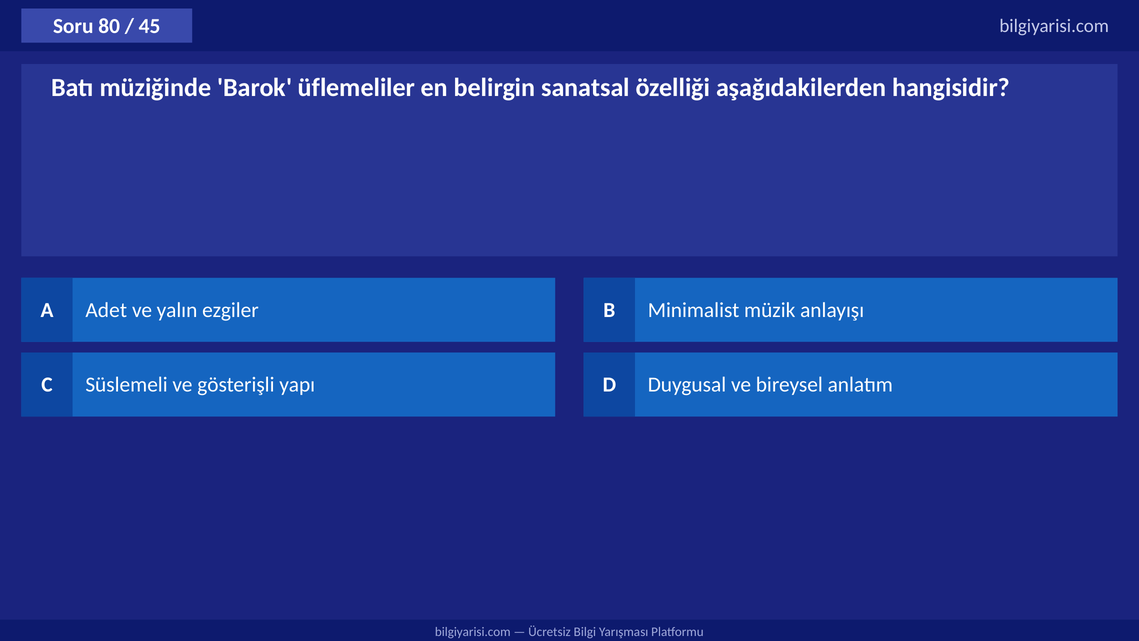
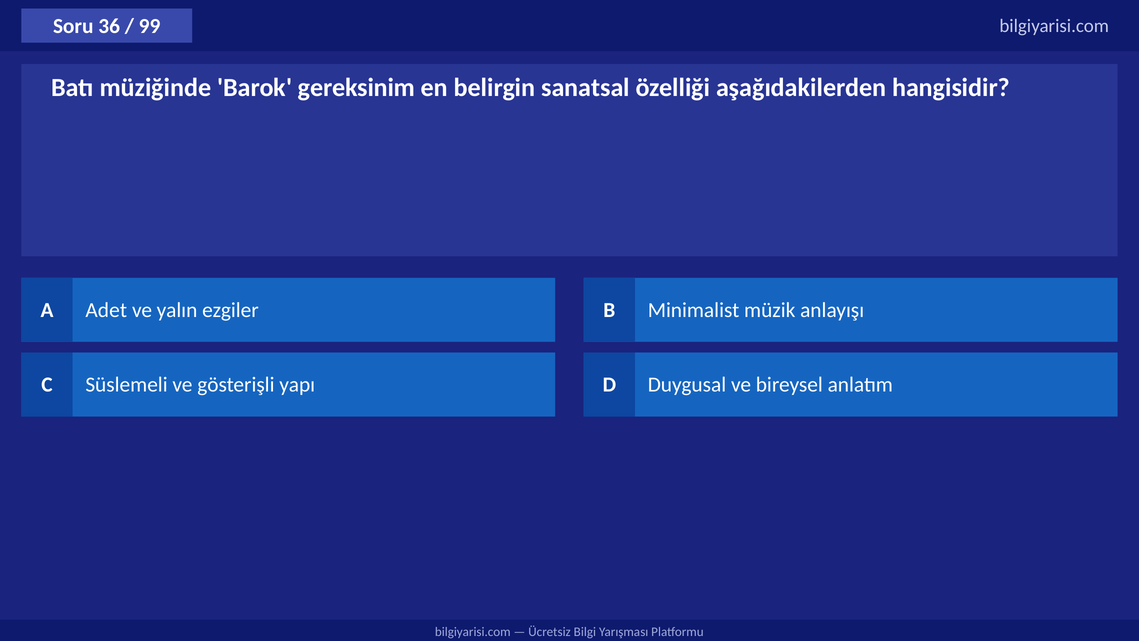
80: 80 -> 36
45: 45 -> 99
üflemeliler: üflemeliler -> gereksinim
